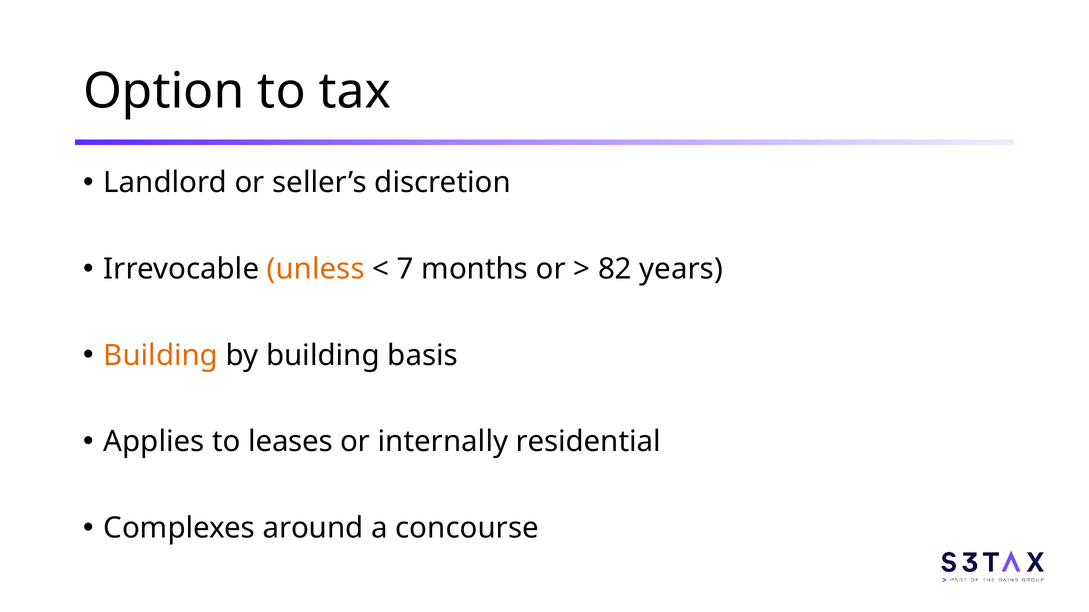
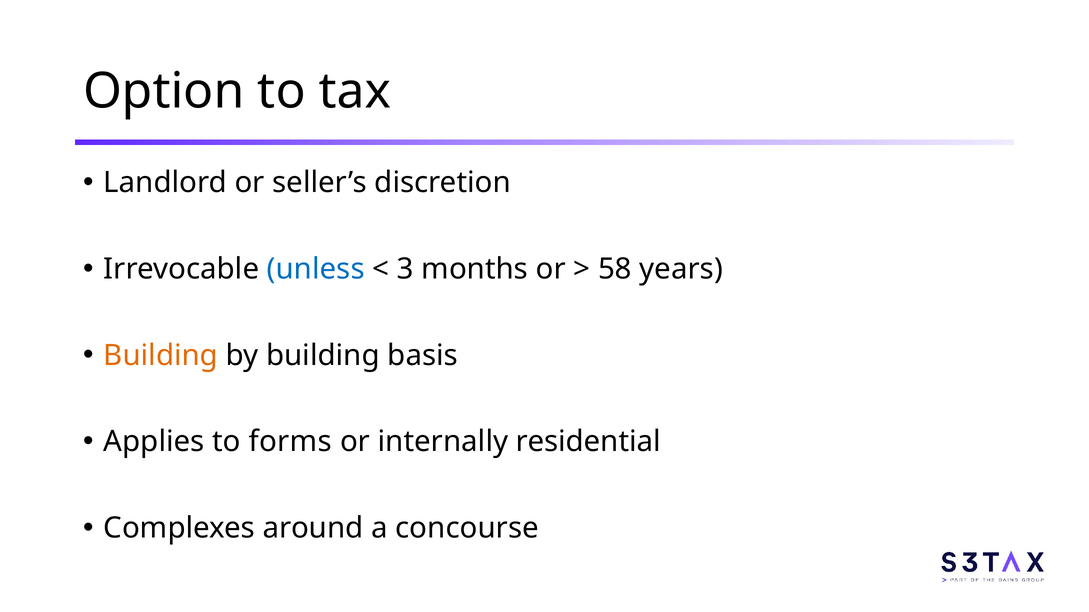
unless colour: orange -> blue
7: 7 -> 3
82: 82 -> 58
leases: leases -> forms
